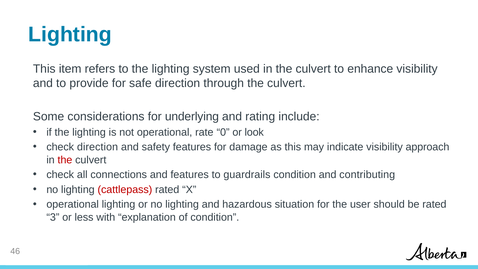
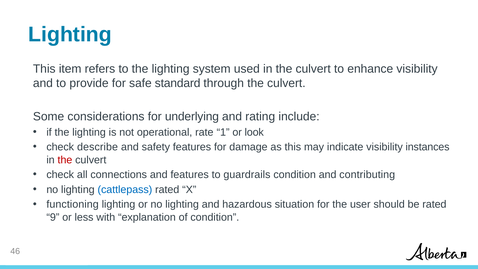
safe direction: direction -> standard
0: 0 -> 1
check direction: direction -> describe
approach: approach -> instances
cattlepass colour: red -> blue
operational at (73, 204): operational -> functioning
3: 3 -> 9
